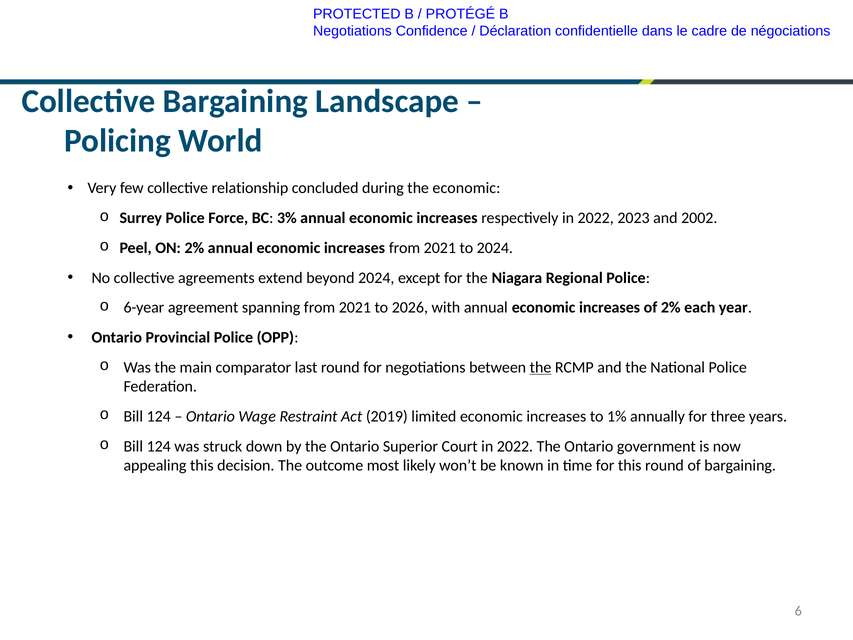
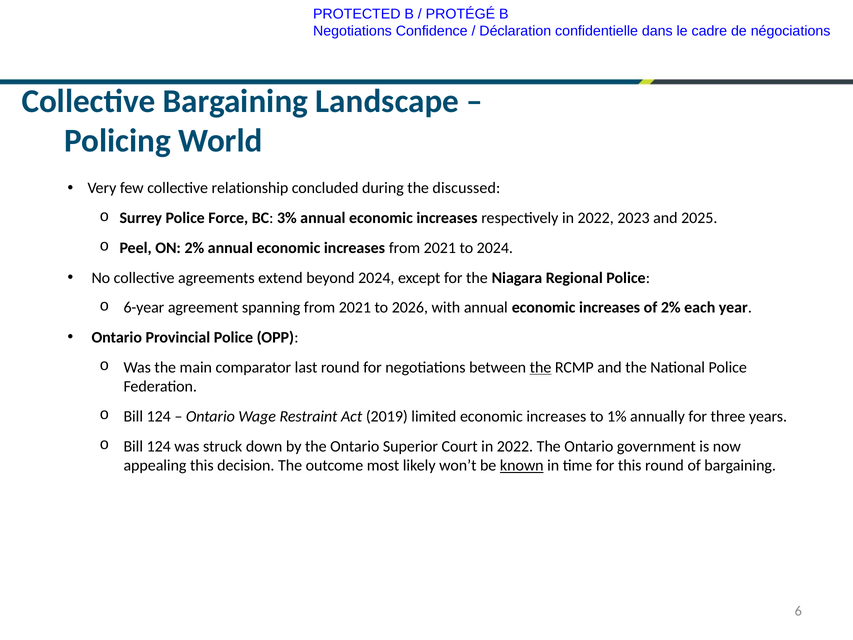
the economic: economic -> discussed
2002: 2002 -> 2025
known underline: none -> present
